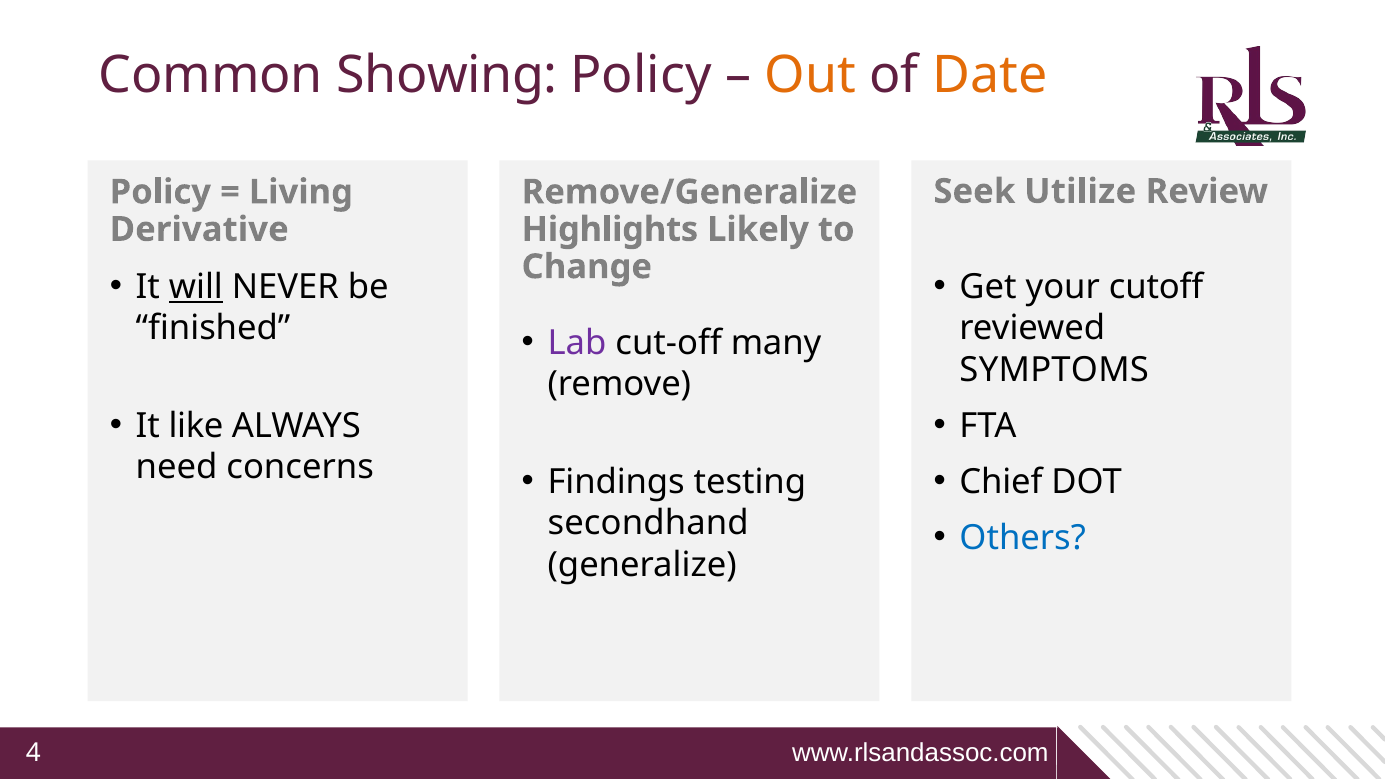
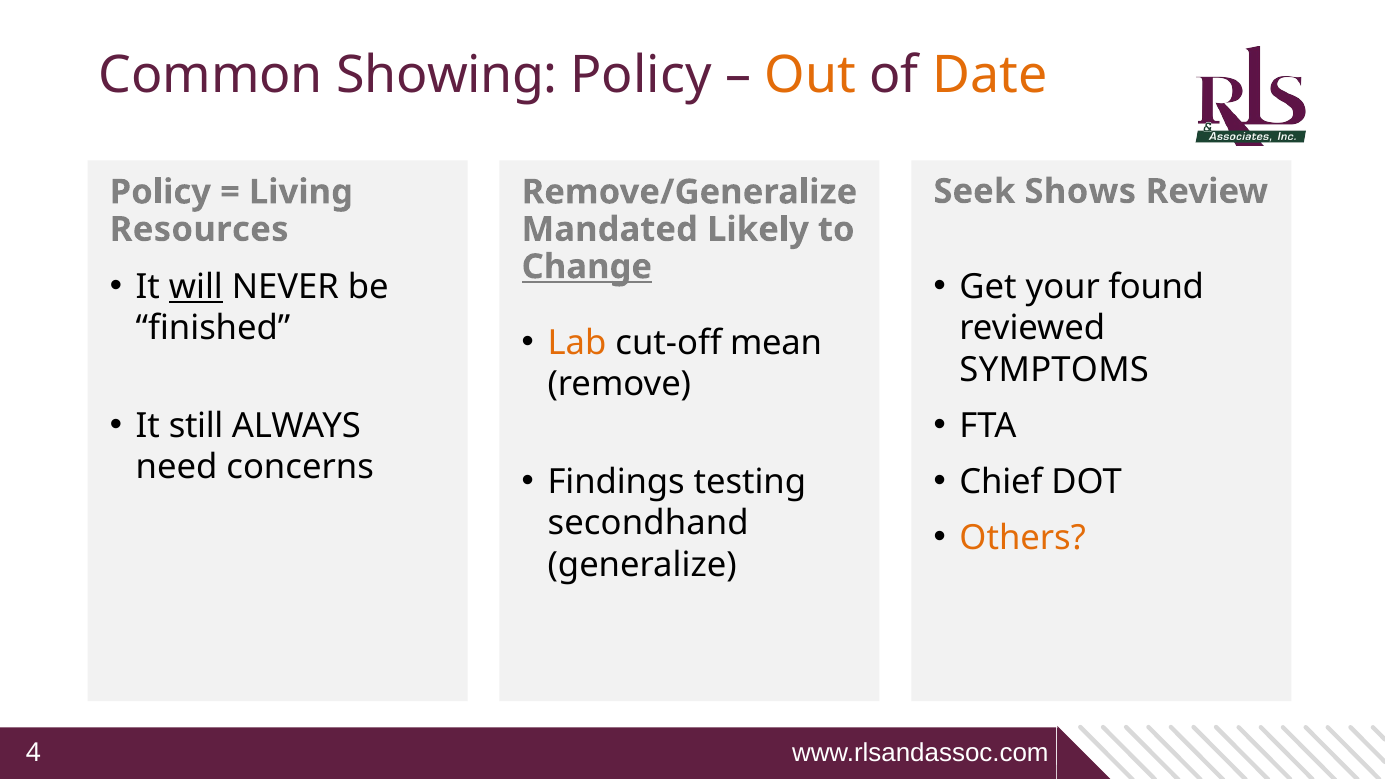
Utilize: Utilize -> Shows
Derivative: Derivative -> Resources
Highlights: Highlights -> Mandated
Change underline: none -> present
cutoff: cutoff -> found
Lab colour: purple -> orange
many: many -> mean
like: like -> still
Others colour: blue -> orange
